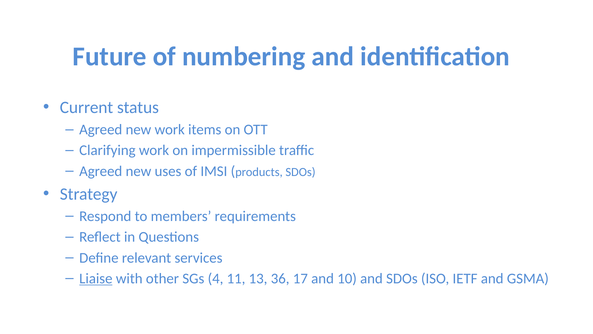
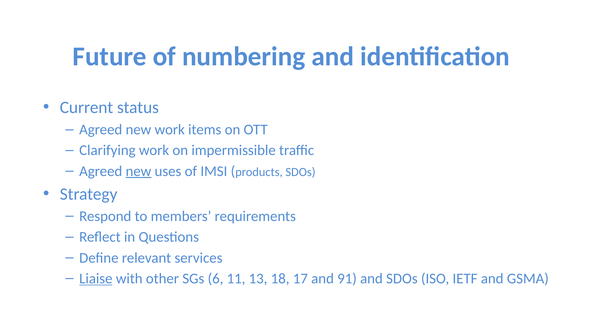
new at (138, 171) underline: none -> present
4: 4 -> 6
36: 36 -> 18
10: 10 -> 91
